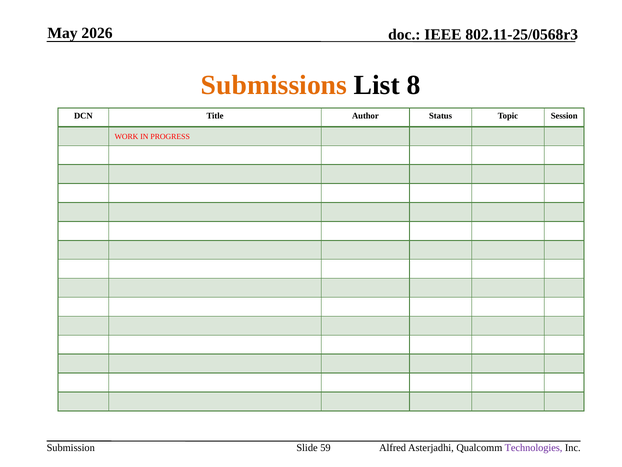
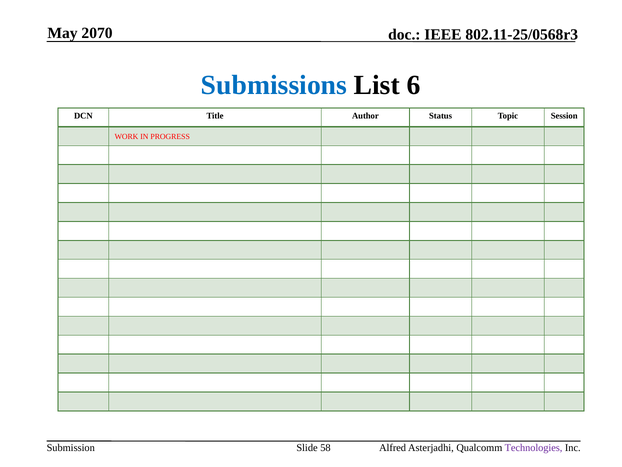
2026: 2026 -> 2070
Submissions colour: orange -> blue
8: 8 -> 6
59: 59 -> 58
